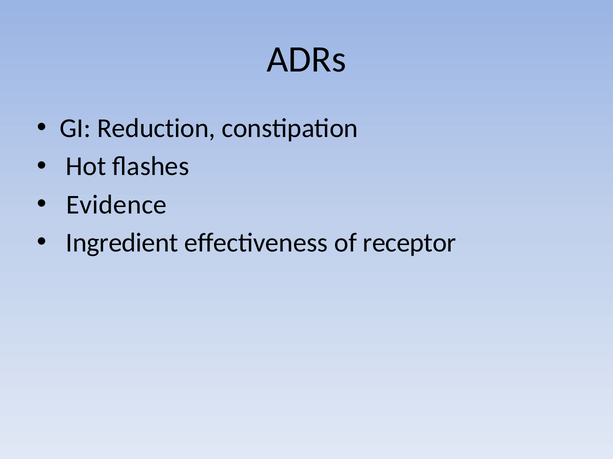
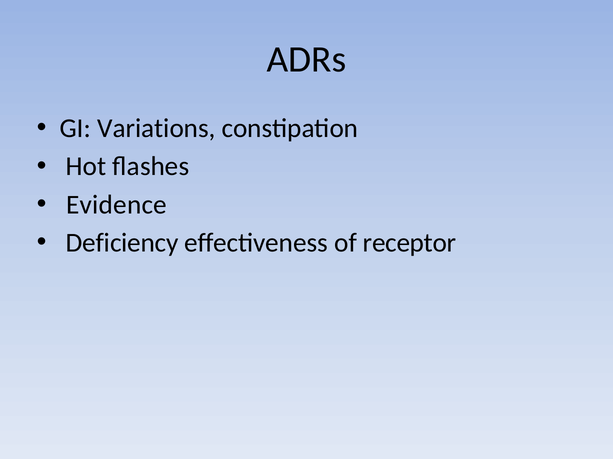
Reduction: Reduction -> Variations
Ingredient: Ingredient -> Deficiency
